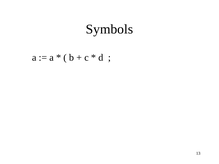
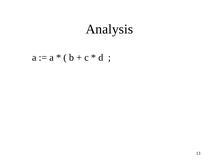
Symbols: Symbols -> Analysis
